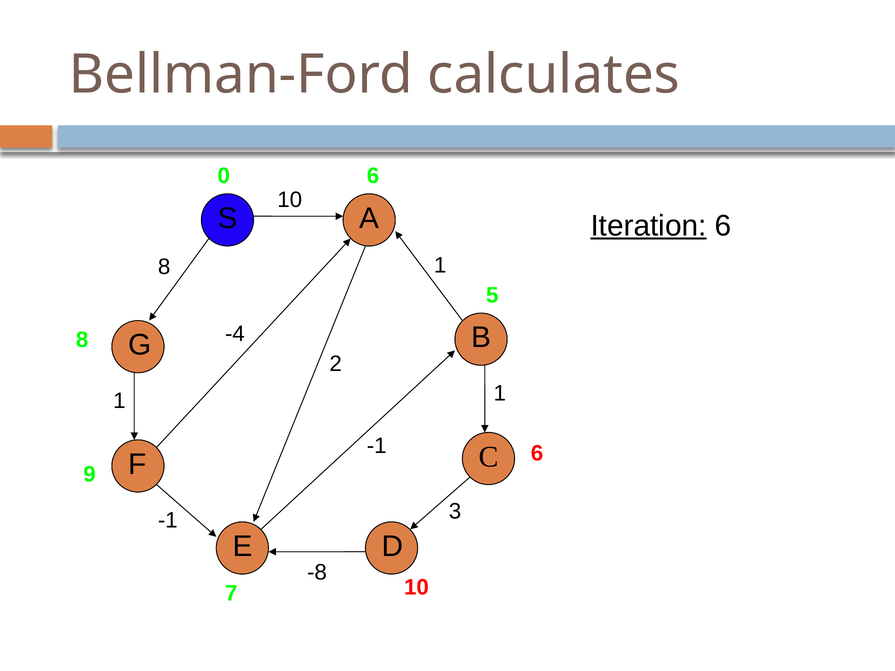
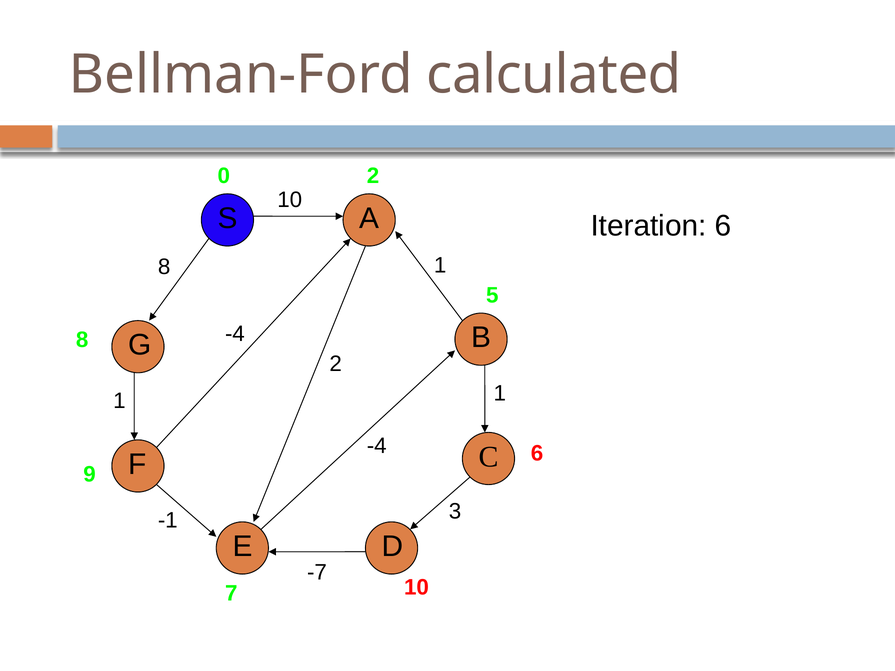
calculates: calculates -> calculated
0 6: 6 -> 2
Iteration underline: present -> none
-1 at (377, 446): -1 -> -4
-8: -8 -> -7
